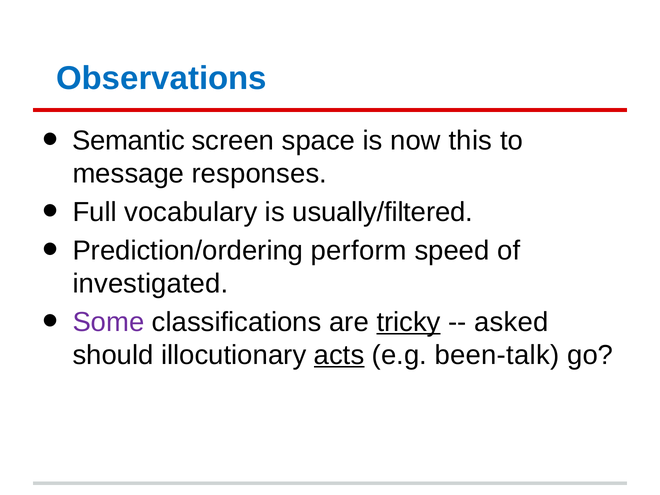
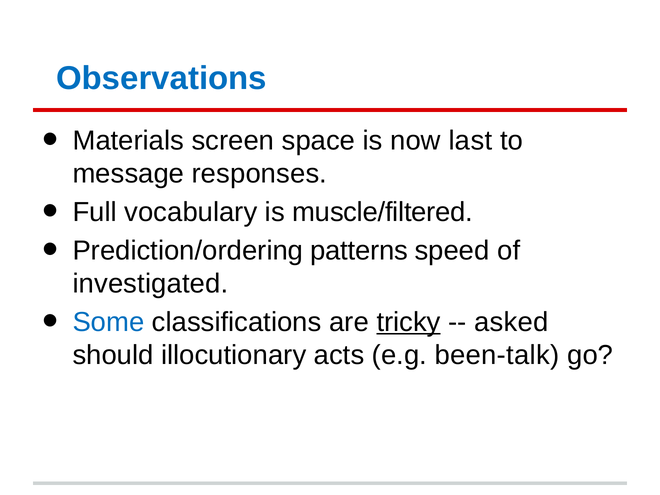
Semantic: Semantic -> Materials
this: this -> last
usually/filtered: usually/filtered -> muscle/filtered
perform: perform -> patterns
Some colour: purple -> blue
acts underline: present -> none
